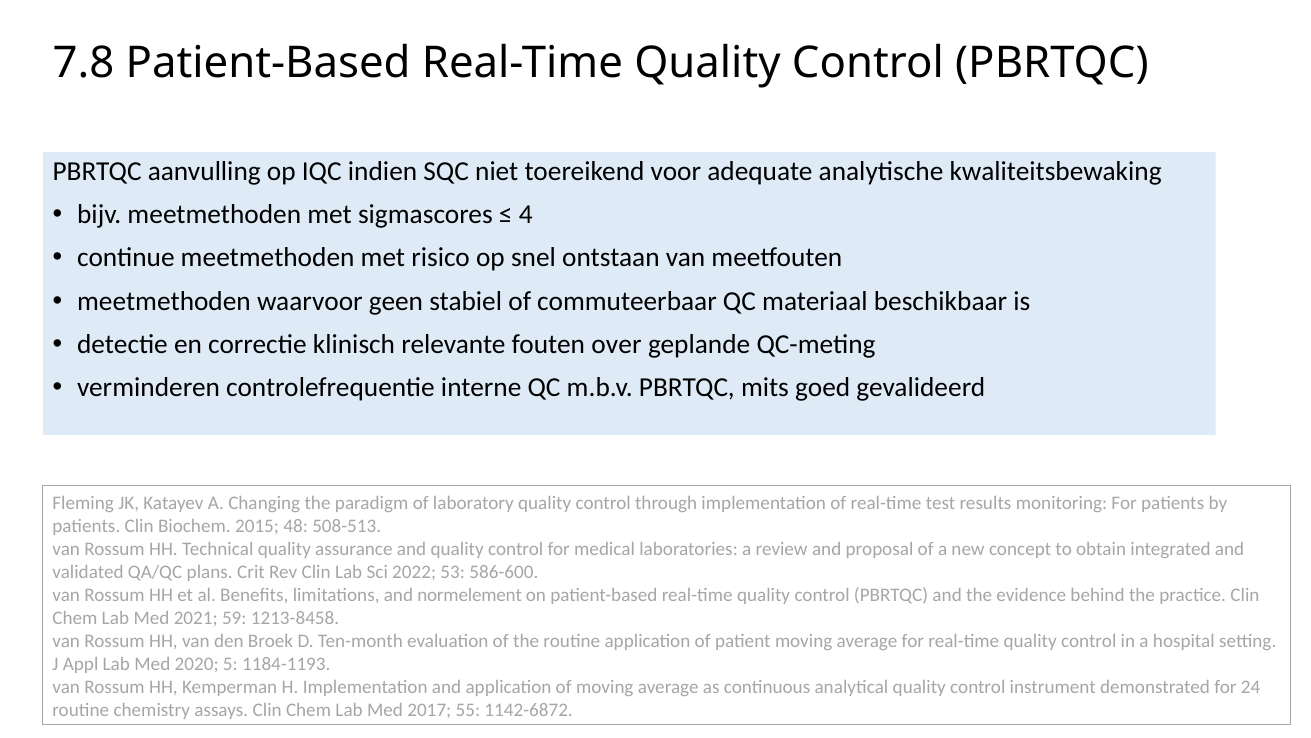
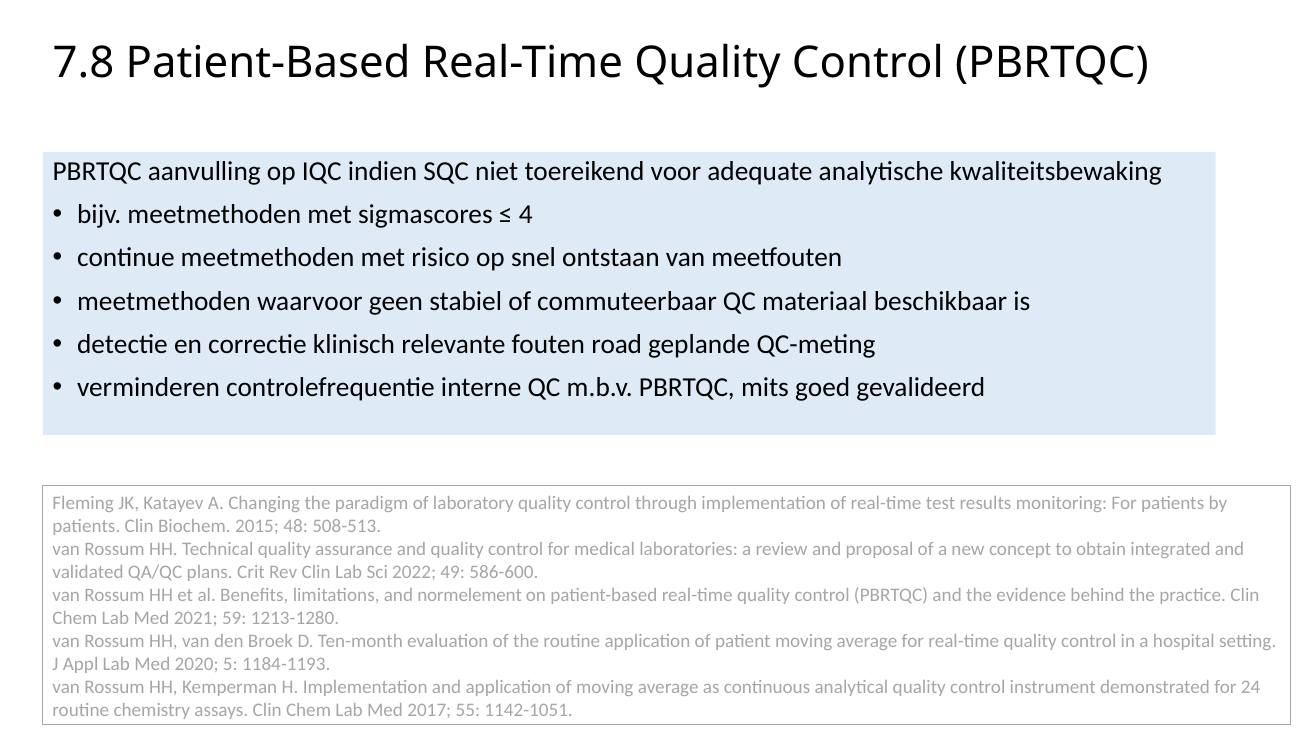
over: over -> road
53: 53 -> 49
1213-8458: 1213-8458 -> 1213-1280
1142-6872: 1142-6872 -> 1142-1051
